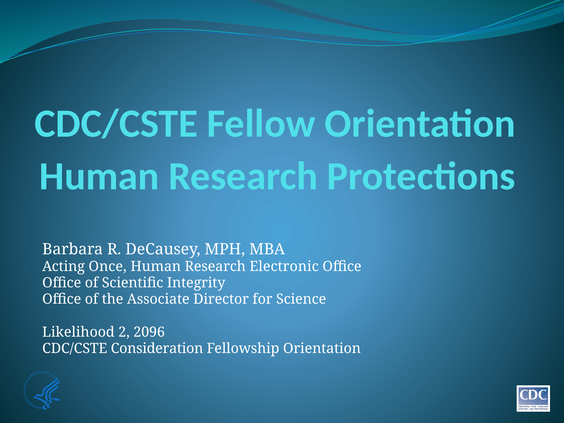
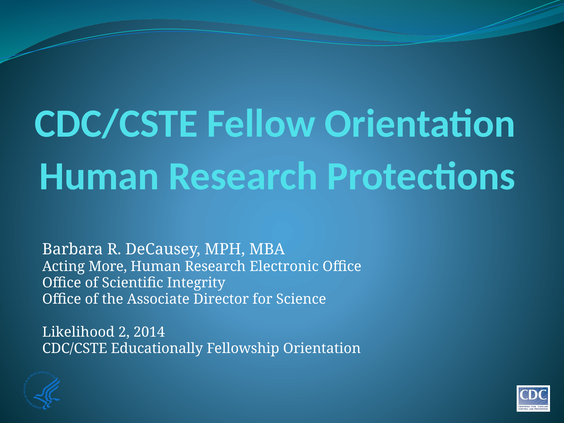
Once: Once -> More
2096: 2096 -> 2014
Consideration: Consideration -> Educationally
